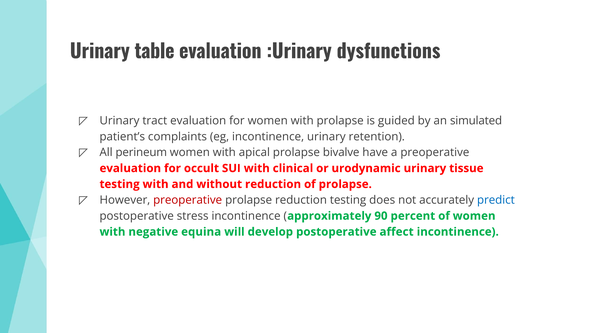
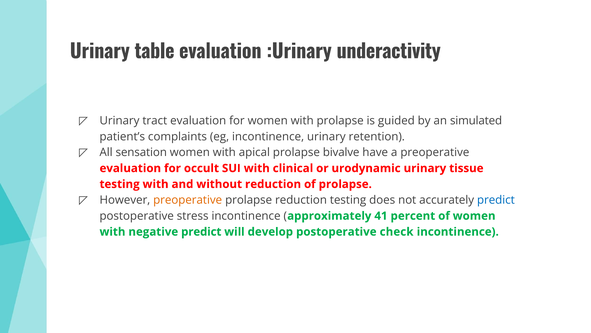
dysfunctions: dysfunctions -> underactivity
perineum: perineum -> sensation
preoperative at (188, 200) colour: red -> orange
90: 90 -> 41
negative equina: equina -> predict
affect: affect -> check
